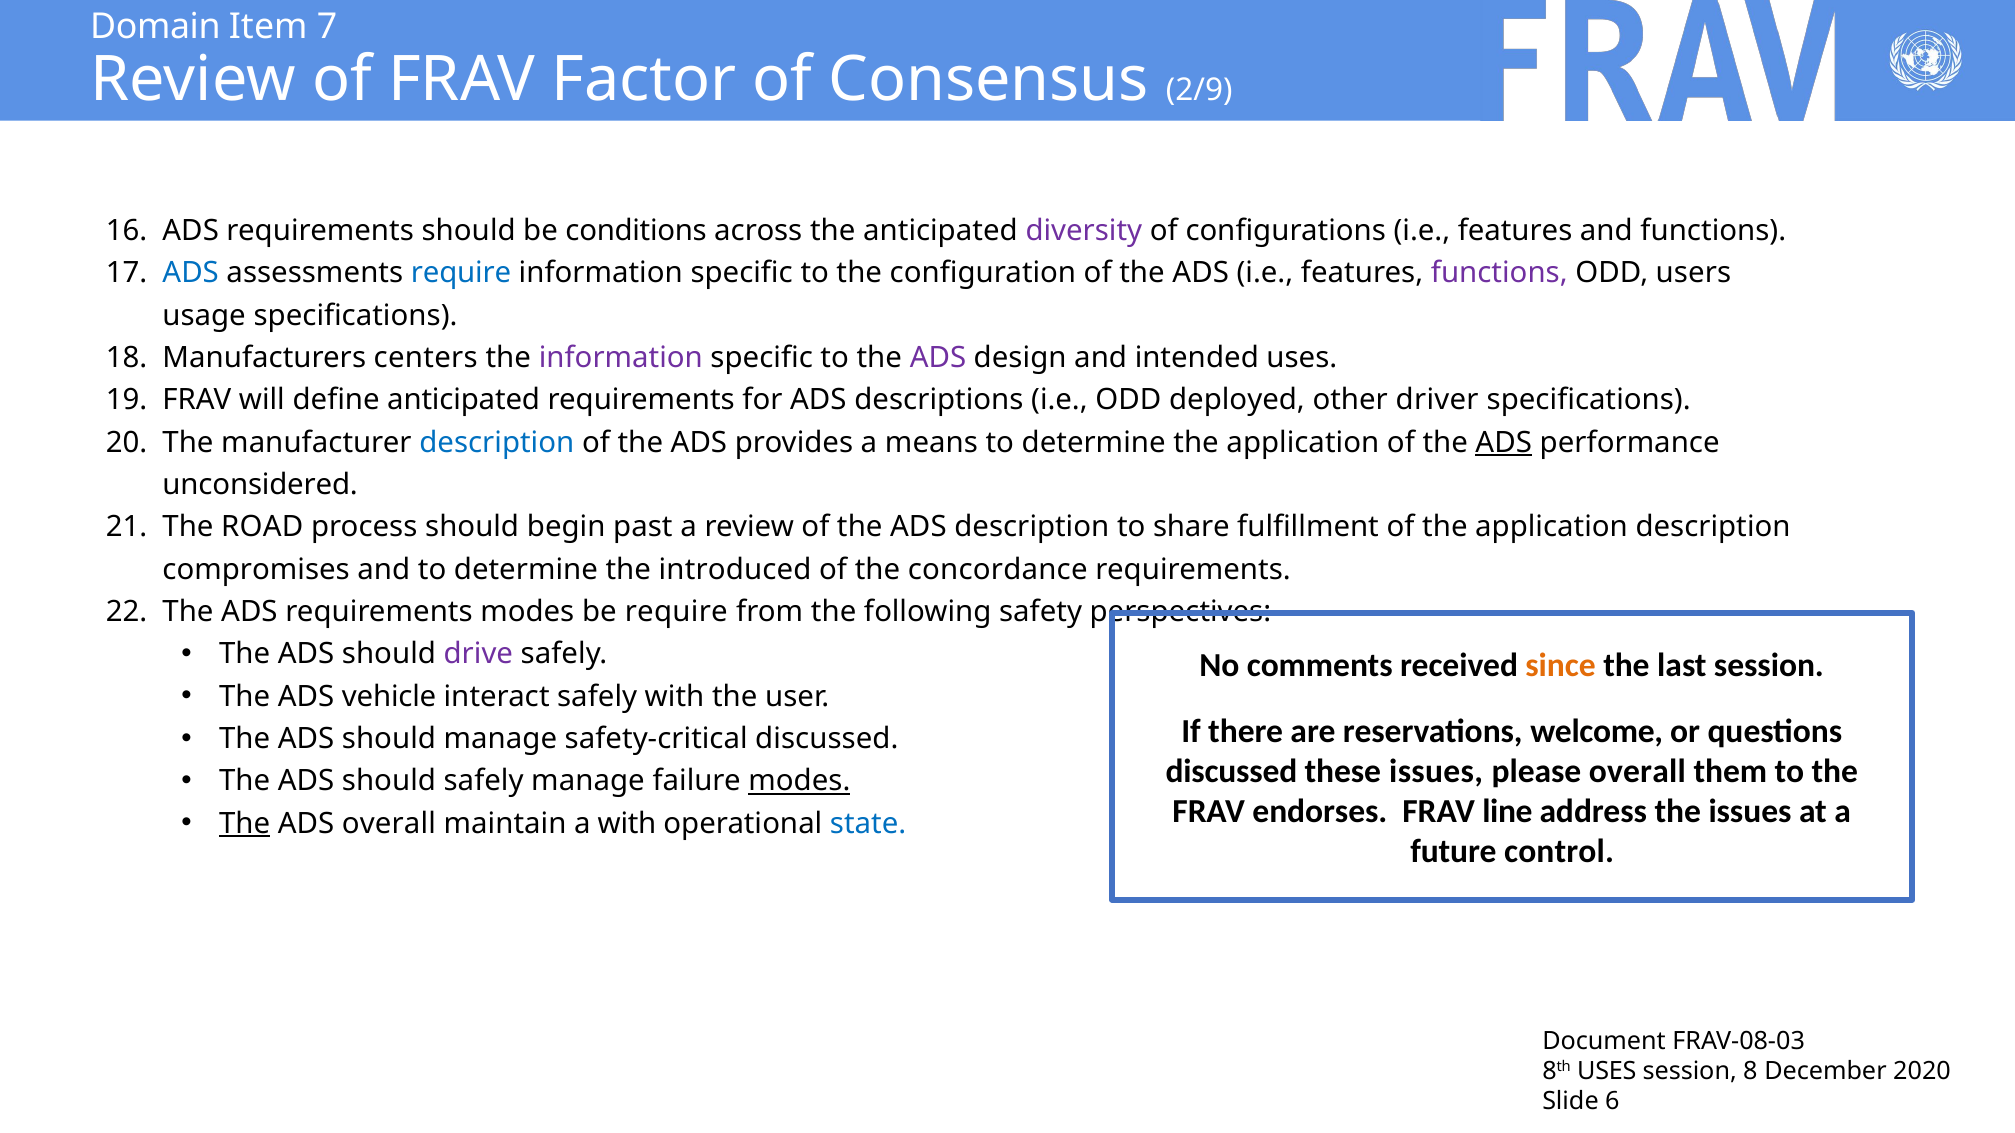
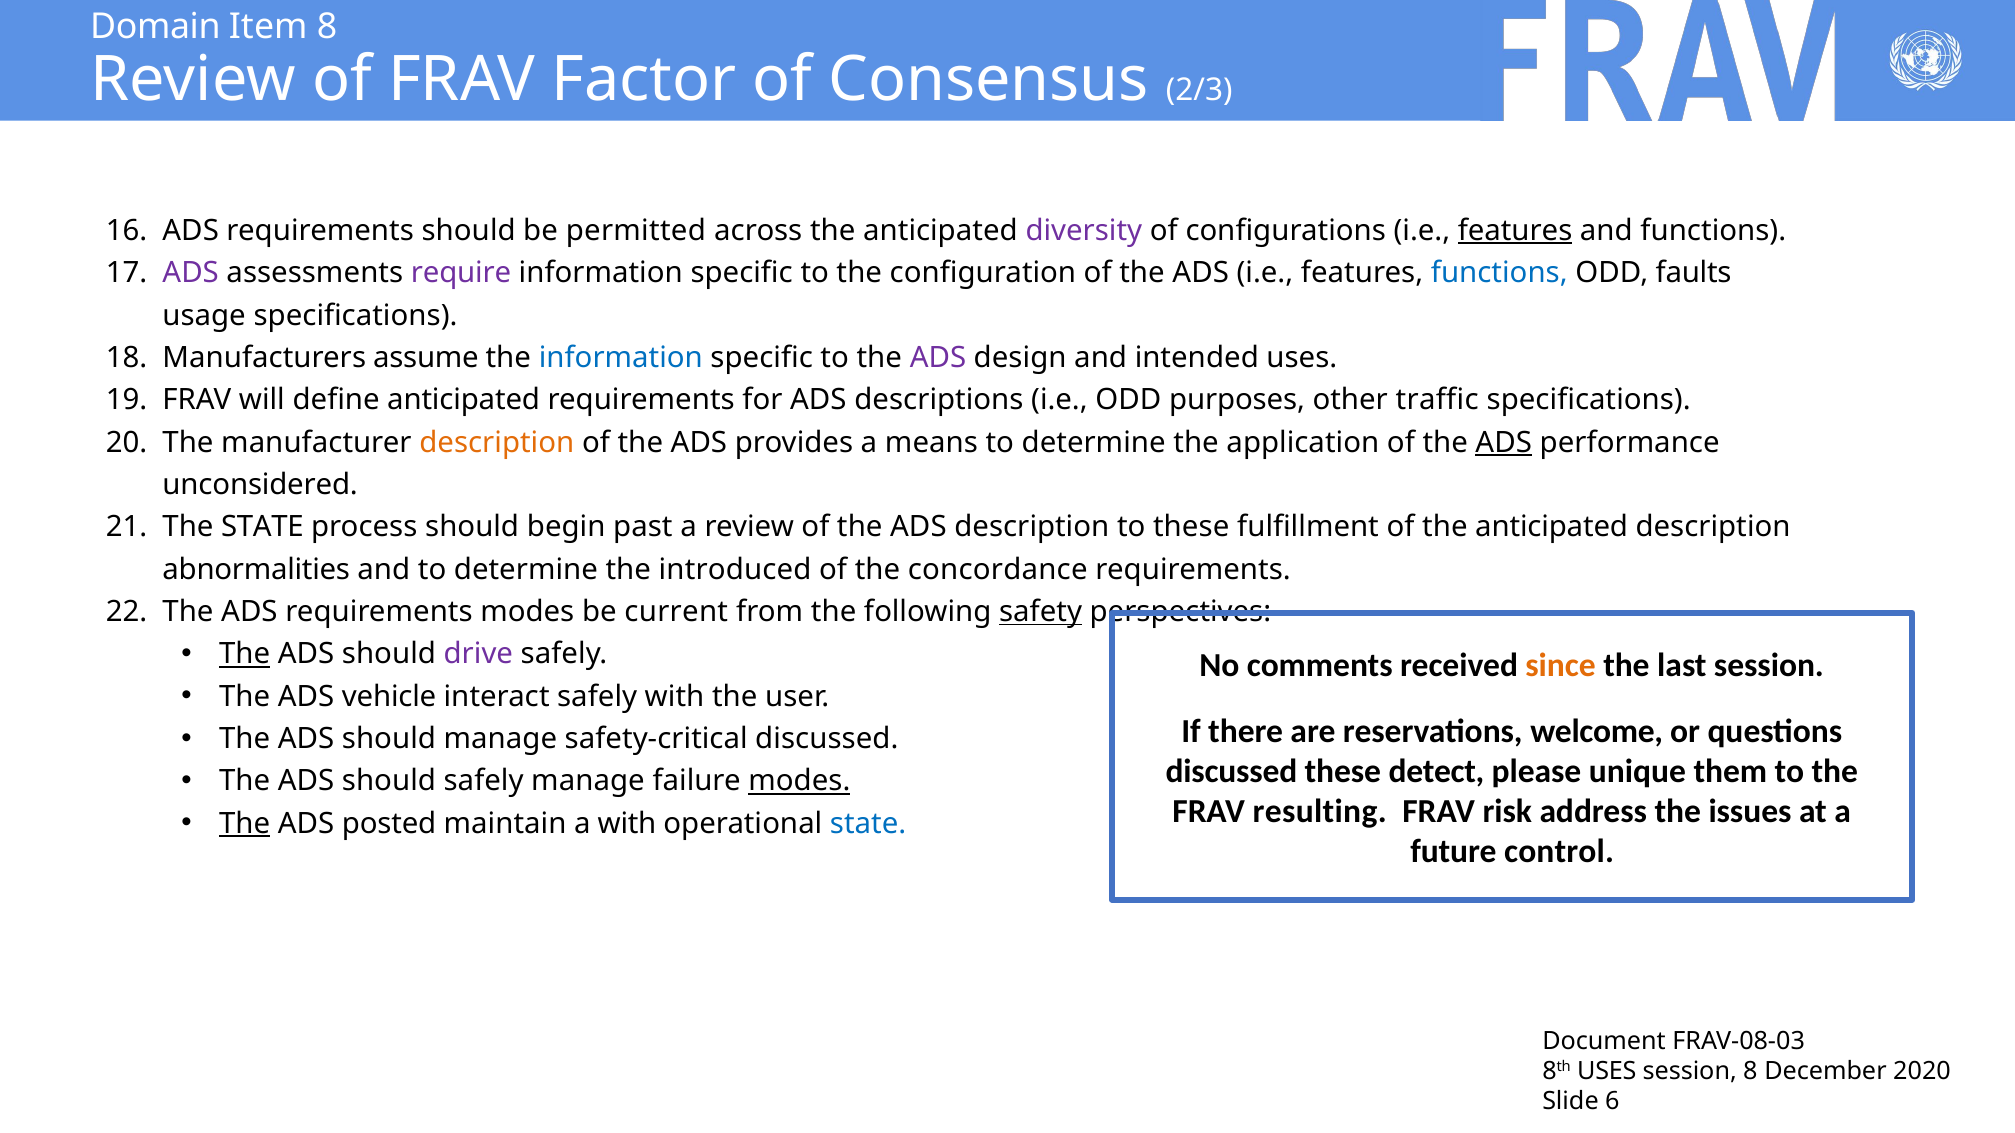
Item 7: 7 -> 8
2/9: 2/9 -> 2/3
conditions: conditions -> permitted
features at (1515, 231) underline: none -> present
ADS at (191, 273) colour: blue -> purple
require at (461, 273) colour: blue -> purple
functions at (1499, 273) colour: purple -> blue
users: users -> faults
centers: centers -> assume
information at (621, 358) colour: purple -> blue
deployed: deployed -> purposes
driver: driver -> traffic
description at (497, 443) colour: blue -> orange
The ROAD: ROAD -> STATE
to share: share -> these
of the application: application -> anticipated
compromises: compromises -> abnormalities
be require: require -> current
safety underline: none -> present
The at (245, 654) underline: none -> present
these issues: issues -> detect
please overall: overall -> unique
endorses: endorses -> resulting
line: line -> risk
ADS overall: overall -> posted
